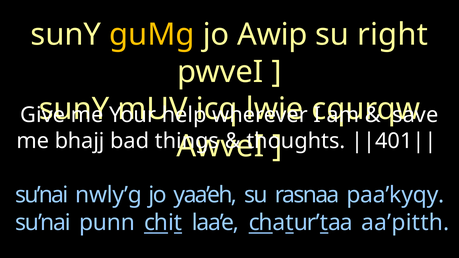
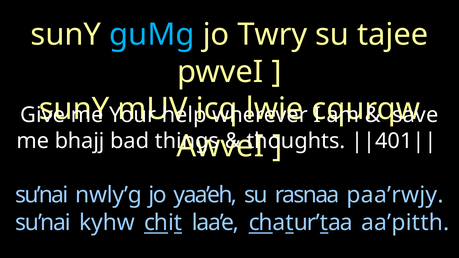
guMg colour: yellow -> light blue
Awip: Awip -> Twry
right: right -> tajee
paa’kyqy: paa’kyqy -> paa’rwjy
punn: punn -> kyhw
